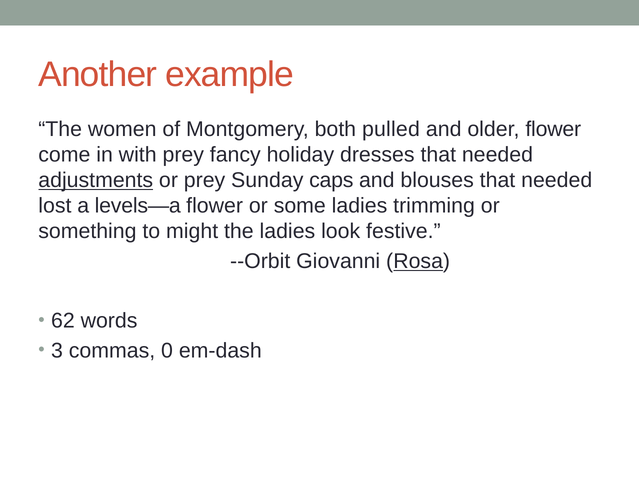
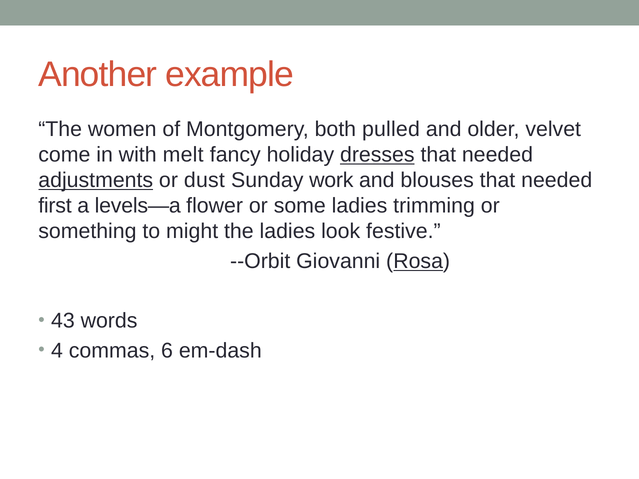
older flower: flower -> velvet
with prey: prey -> melt
dresses underline: none -> present
or prey: prey -> dust
caps: caps -> work
lost: lost -> first
62: 62 -> 43
3: 3 -> 4
0: 0 -> 6
